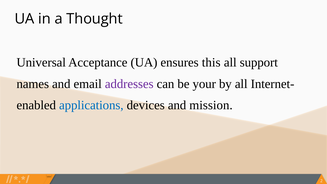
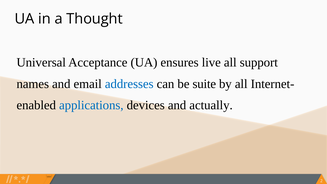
this: this -> live
addresses colour: purple -> blue
your: your -> suite
mission: mission -> actually
